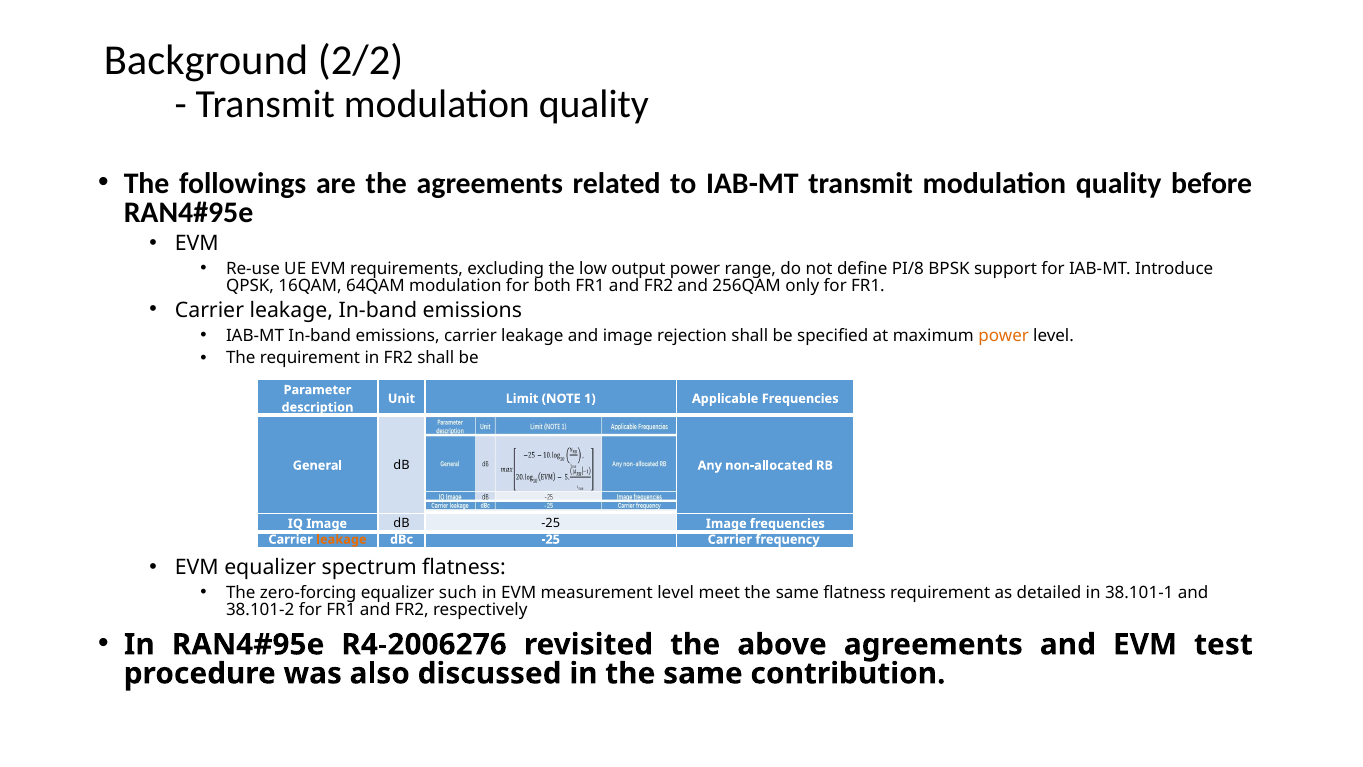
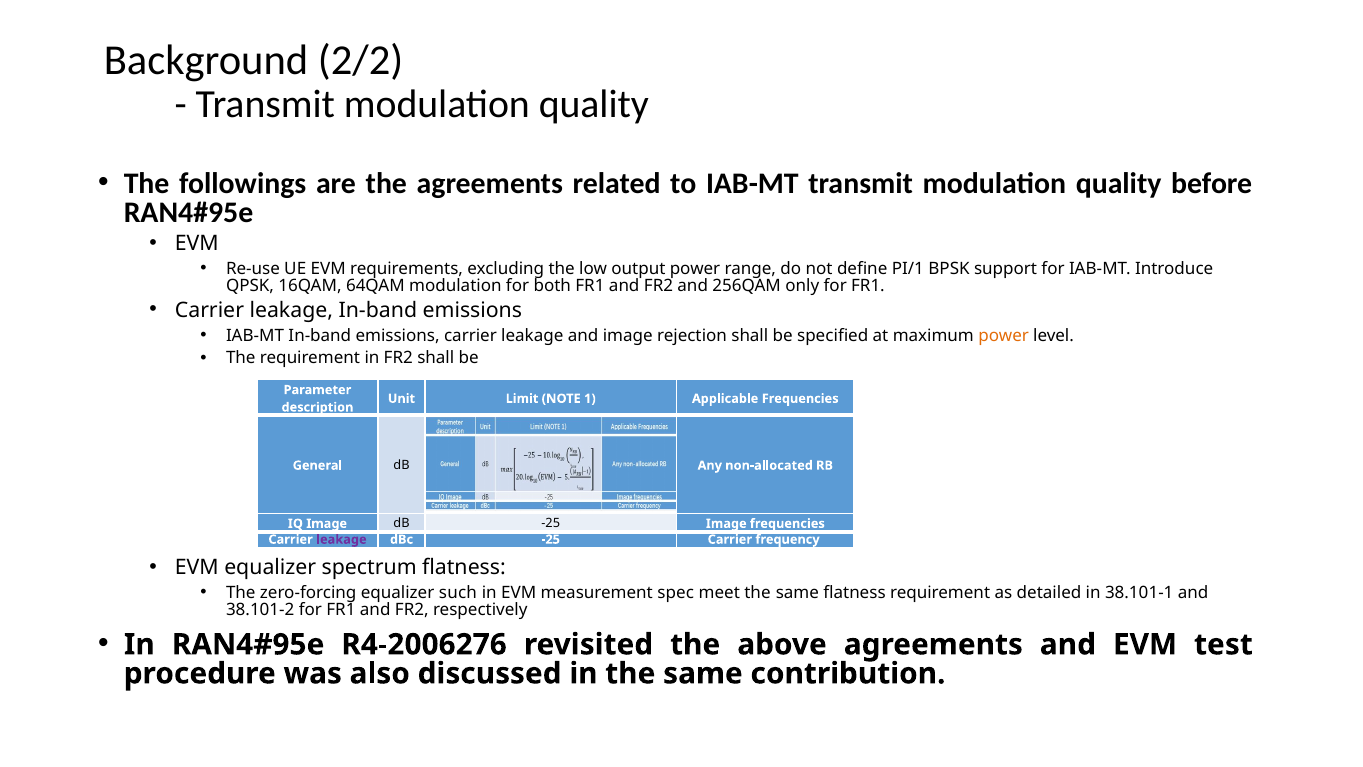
PI/8: PI/8 -> PI/1
leakage at (341, 539) colour: orange -> purple
measurement level: level -> spec
